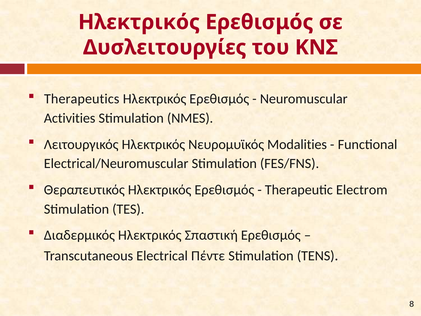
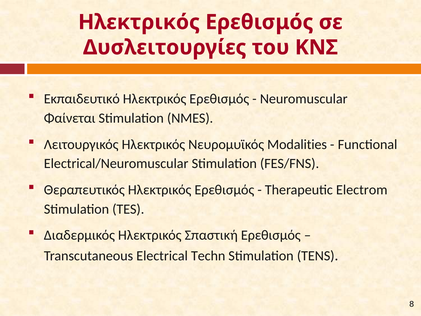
Therapeutics: Therapeutics -> Εκπαιδευτικό
Activities: Activities -> Φαίνεται
Πέντε: Πέντε -> Techn
